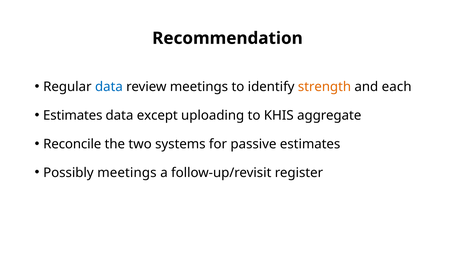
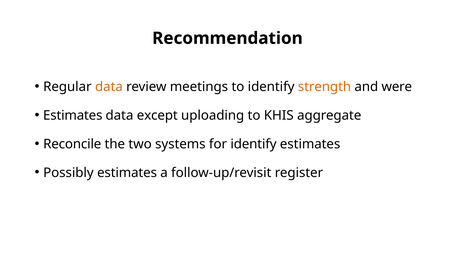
data at (109, 87) colour: blue -> orange
each: each -> were
for passive: passive -> identify
Possibly meetings: meetings -> estimates
